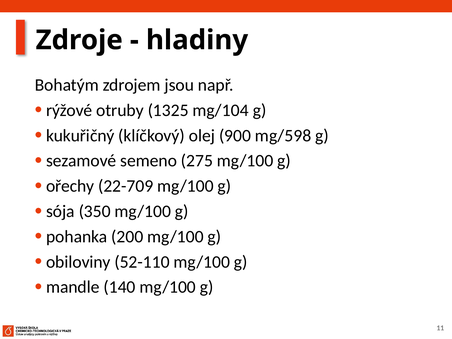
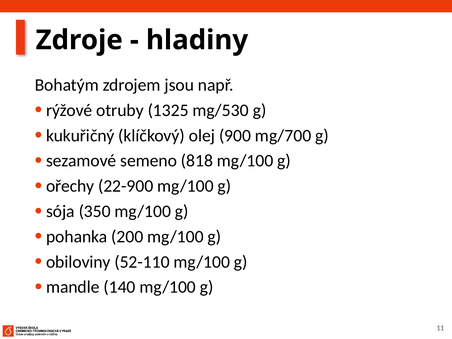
mg/104: mg/104 -> mg/530
mg/598: mg/598 -> mg/700
275: 275 -> 818
22-709: 22-709 -> 22-900
